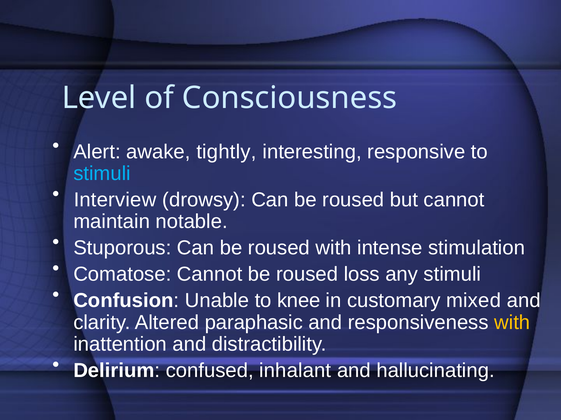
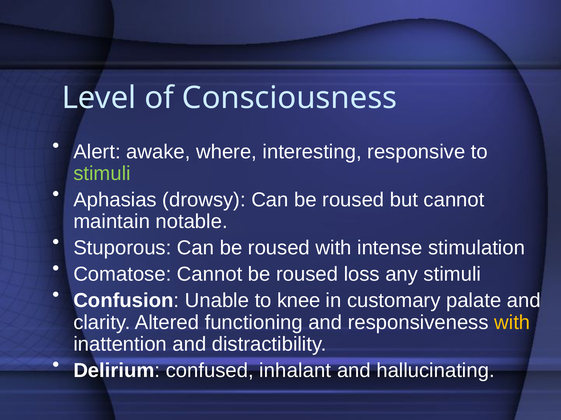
tightly: tightly -> where
stimuli at (102, 174) colour: light blue -> light green
Interview: Interview -> Aphasias
mixed: mixed -> palate
paraphasic: paraphasic -> functioning
